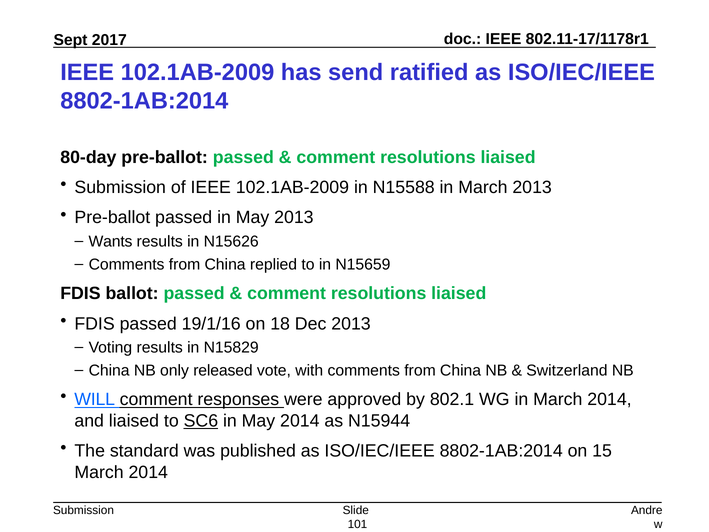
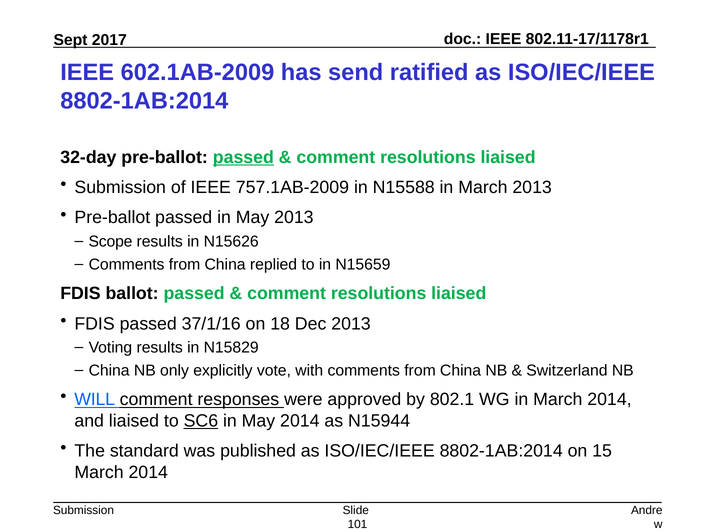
102.1AB-2009 at (197, 73): 102.1AB-2009 -> 602.1AB-2009
80-day: 80-day -> 32-day
passed at (243, 157) underline: none -> present
of IEEE 102.1AB-2009: 102.1AB-2009 -> 757.1AB-2009
Wants: Wants -> Scope
19/1/16: 19/1/16 -> 37/1/16
released: released -> explicitly
